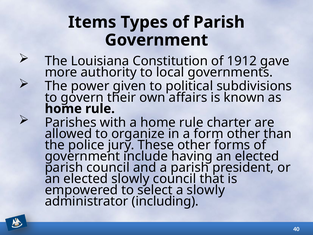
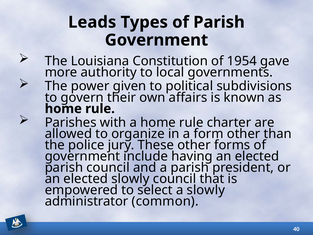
Items: Items -> Leads
1912: 1912 -> 1954
including: including -> common
